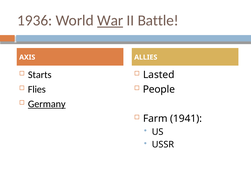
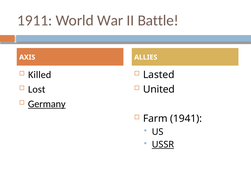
1936: 1936 -> 1911
War underline: present -> none
Starts: Starts -> Killed
Flies: Flies -> Lost
People: People -> United
USSR underline: none -> present
